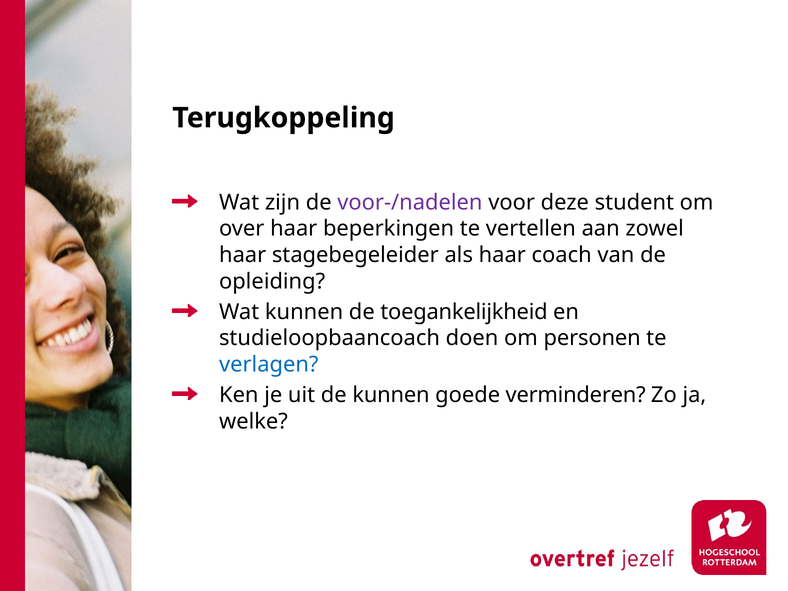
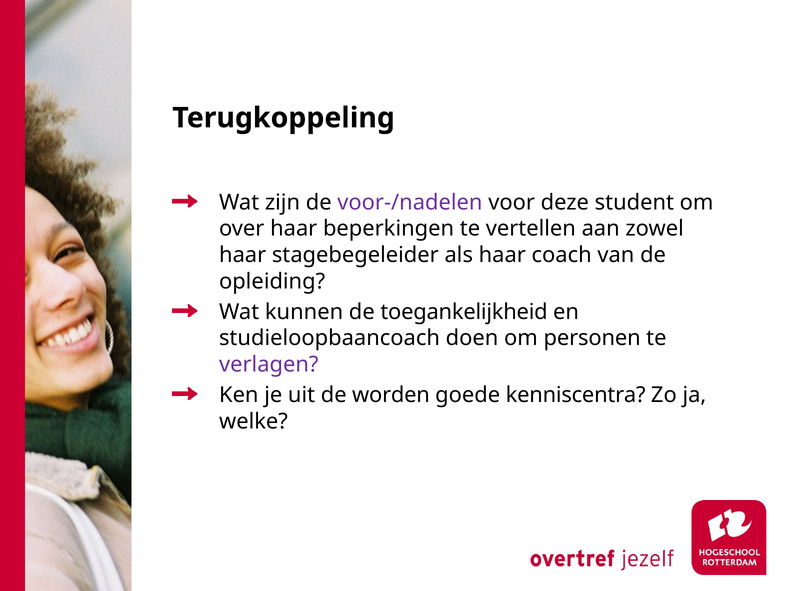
verlagen colour: blue -> purple
de kunnen: kunnen -> worden
verminderen: verminderen -> kenniscentra
